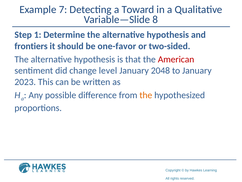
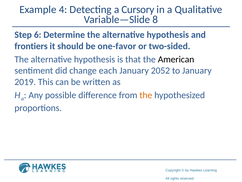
7: 7 -> 4
Toward: Toward -> Cursory
1: 1 -> 6
American colour: red -> black
level: level -> each
2048: 2048 -> 2052
2023: 2023 -> 2019
